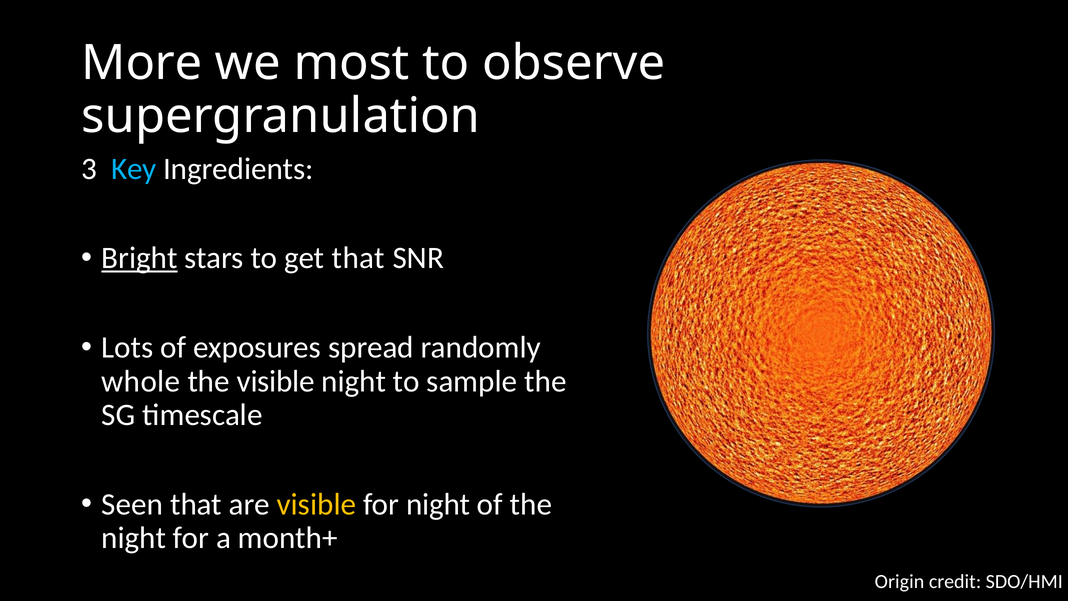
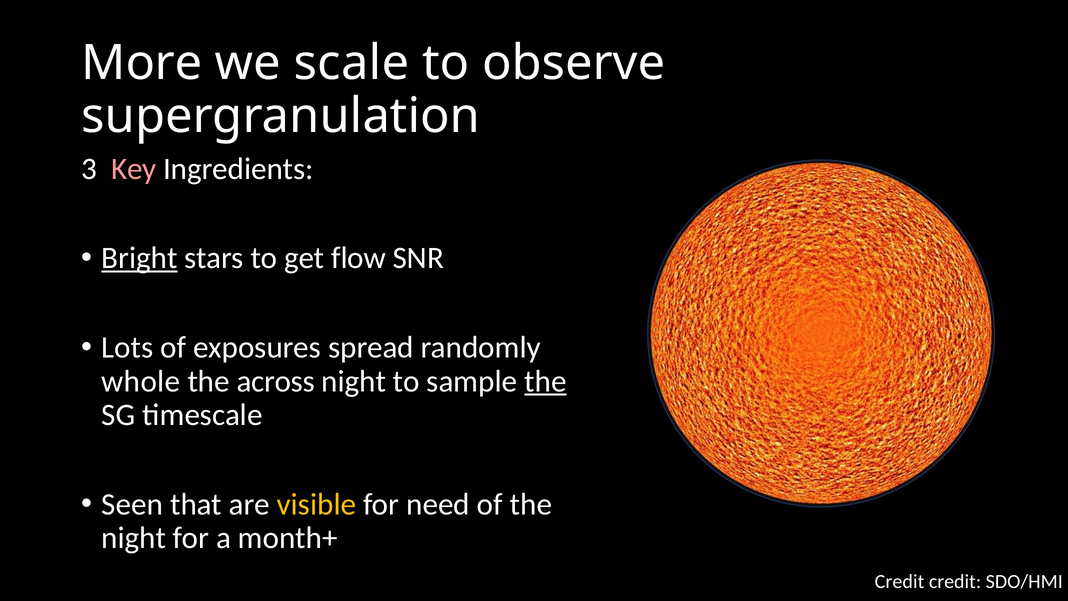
most: most -> scale
Key colour: light blue -> pink
get that: that -> flow
the visible: visible -> across
the at (545, 381) underline: none -> present
for night: night -> need
Origin at (900, 581): Origin -> Credit
